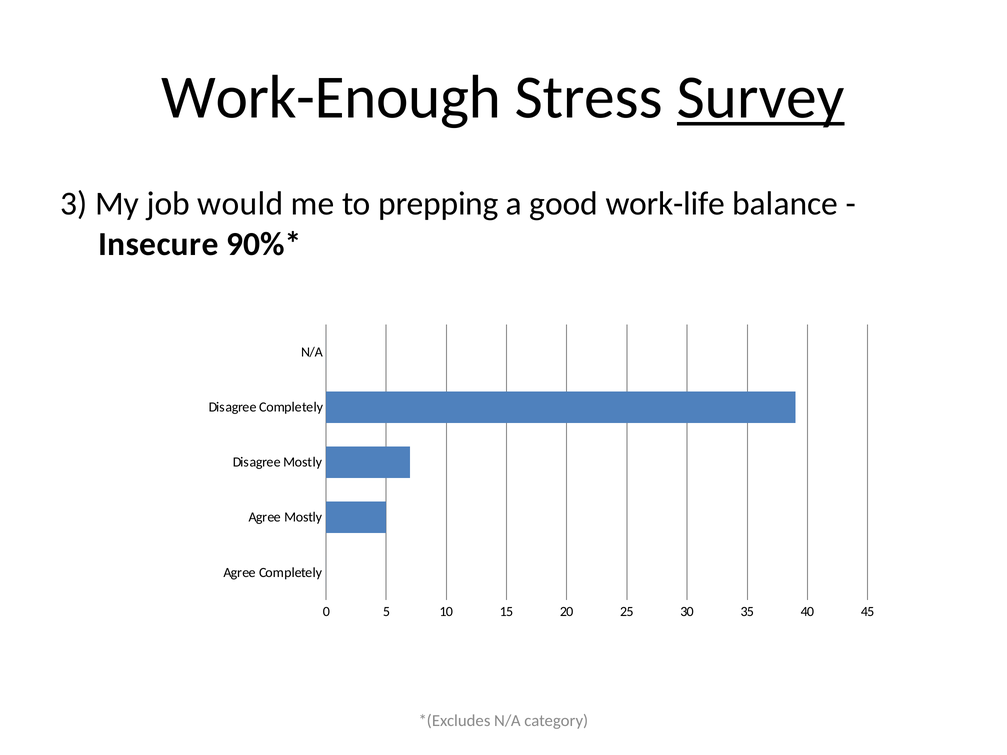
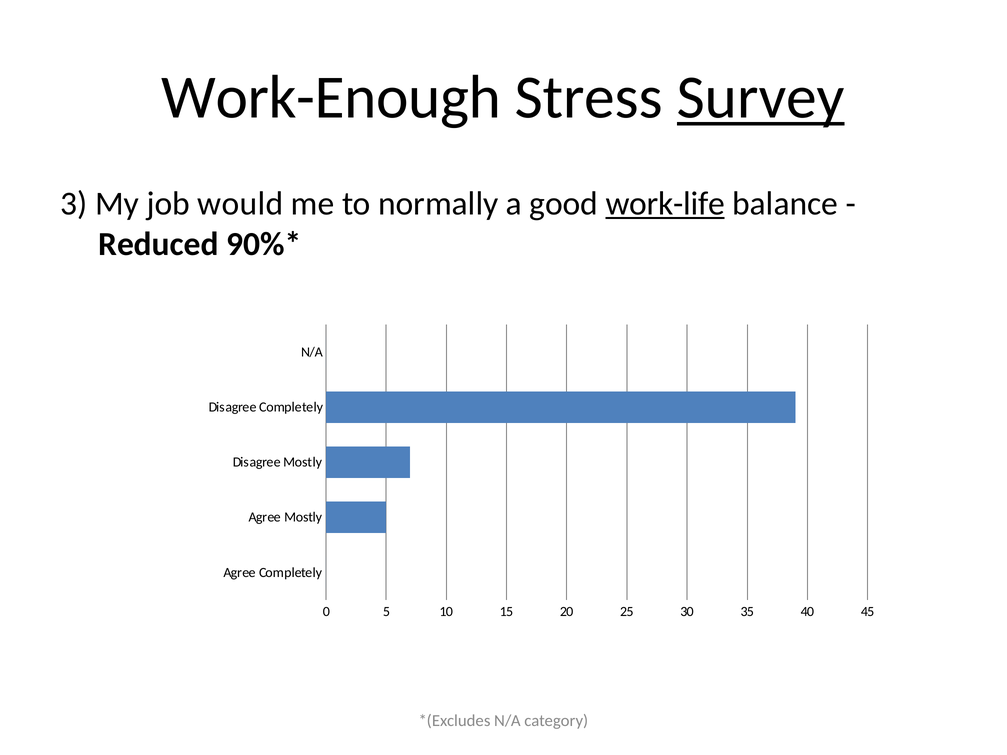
prepping: prepping -> normally
work-life underline: none -> present
Insecure: Insecure -> Reduced
